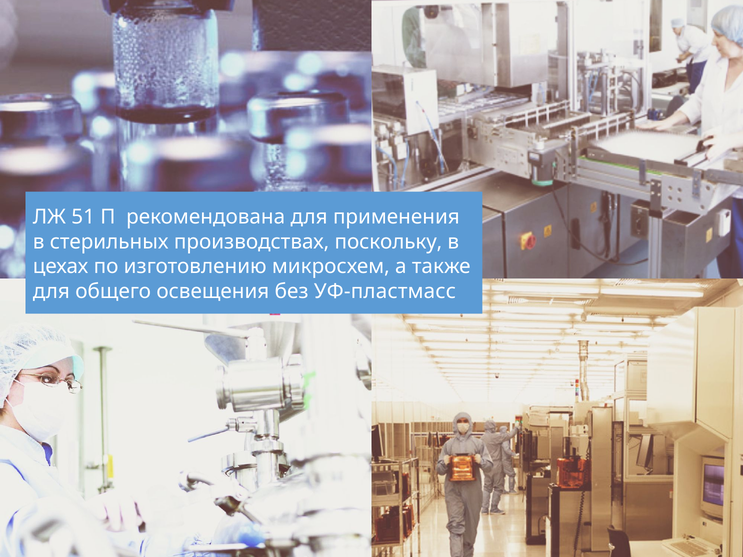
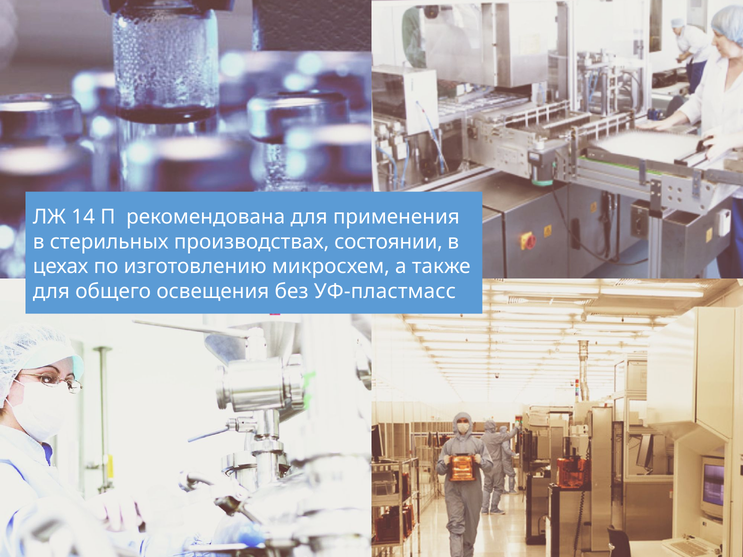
51: 51 -> 14
поскольку: поскольку -> состоянии
